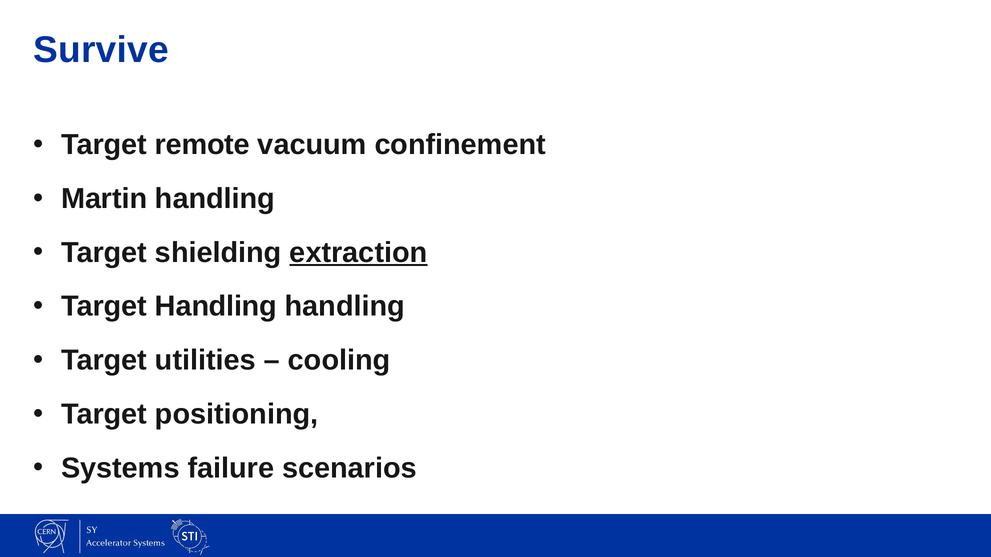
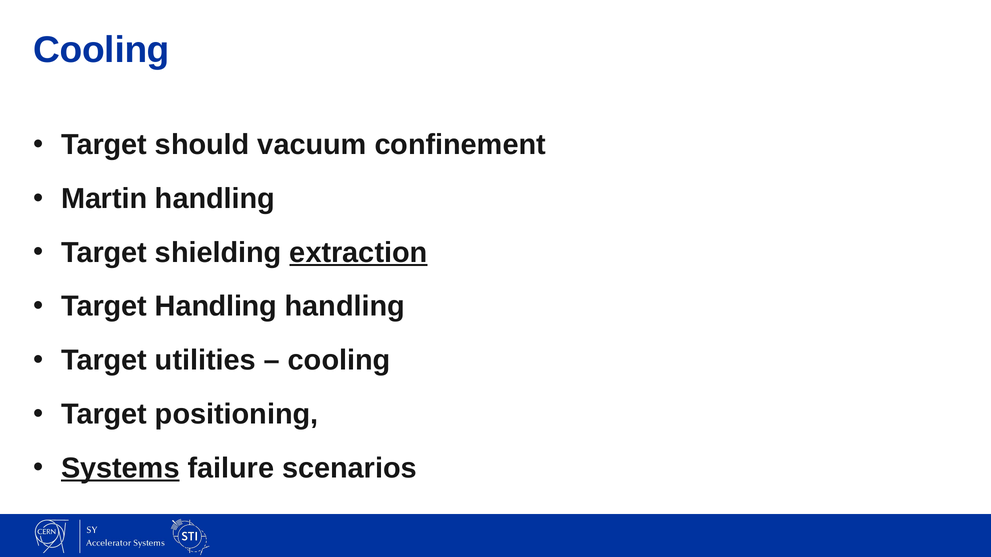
Survive at (101, 50): Survive -> Cooling
remote: remote -> should
Systems underline: none -> present
